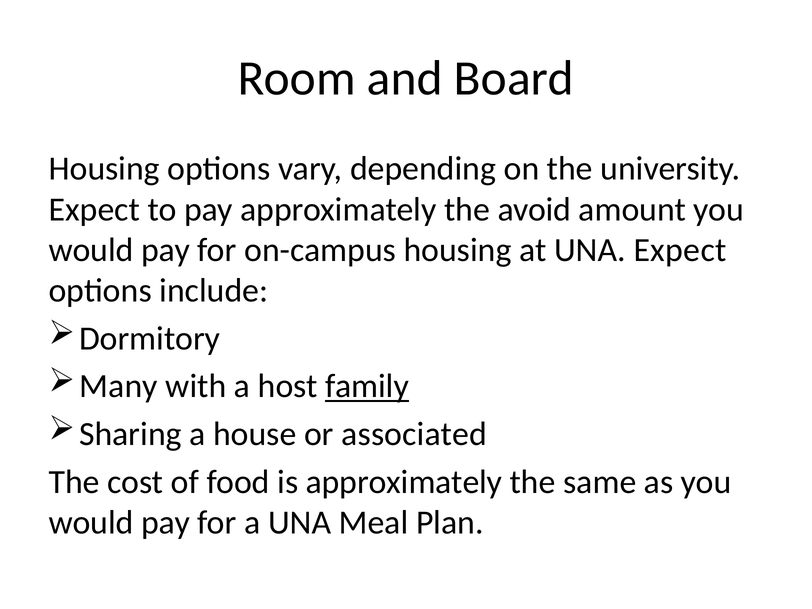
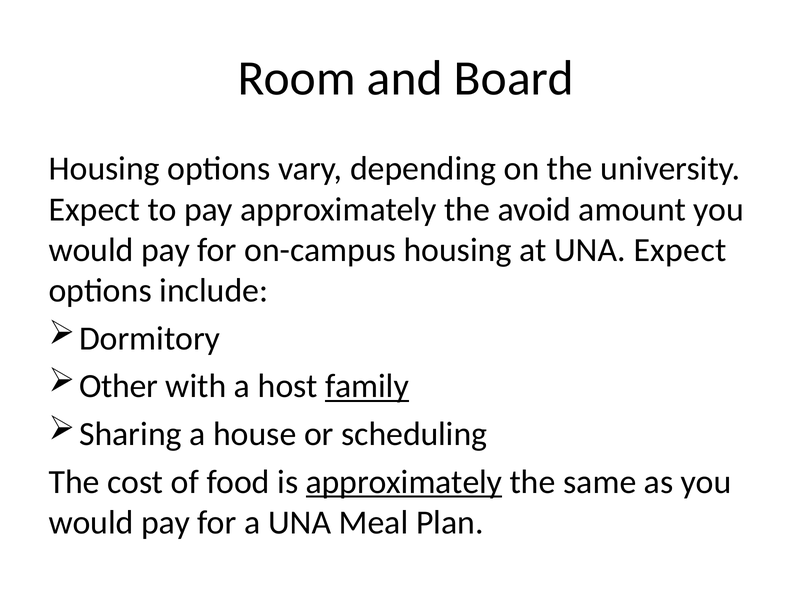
Many: Many -> Other
associated: associated -> scheduling
approximately at (404, 482) underline: none -> present
